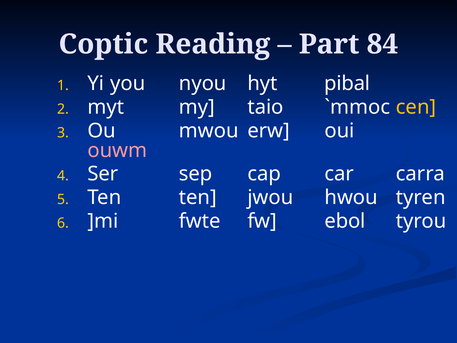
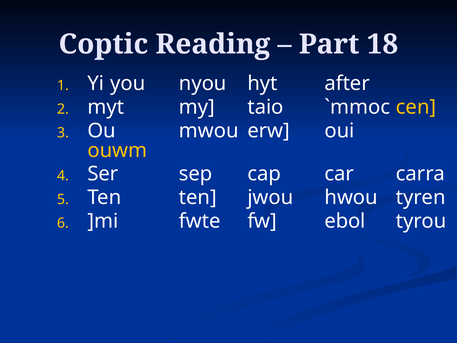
84: 84 -> 18
pibal: pibal -> after
ouwm colour: pink -> yellow
